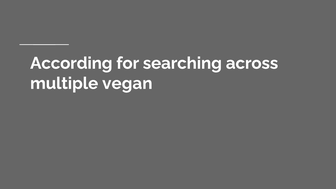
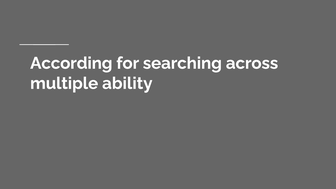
vegan: vegan -> ability
